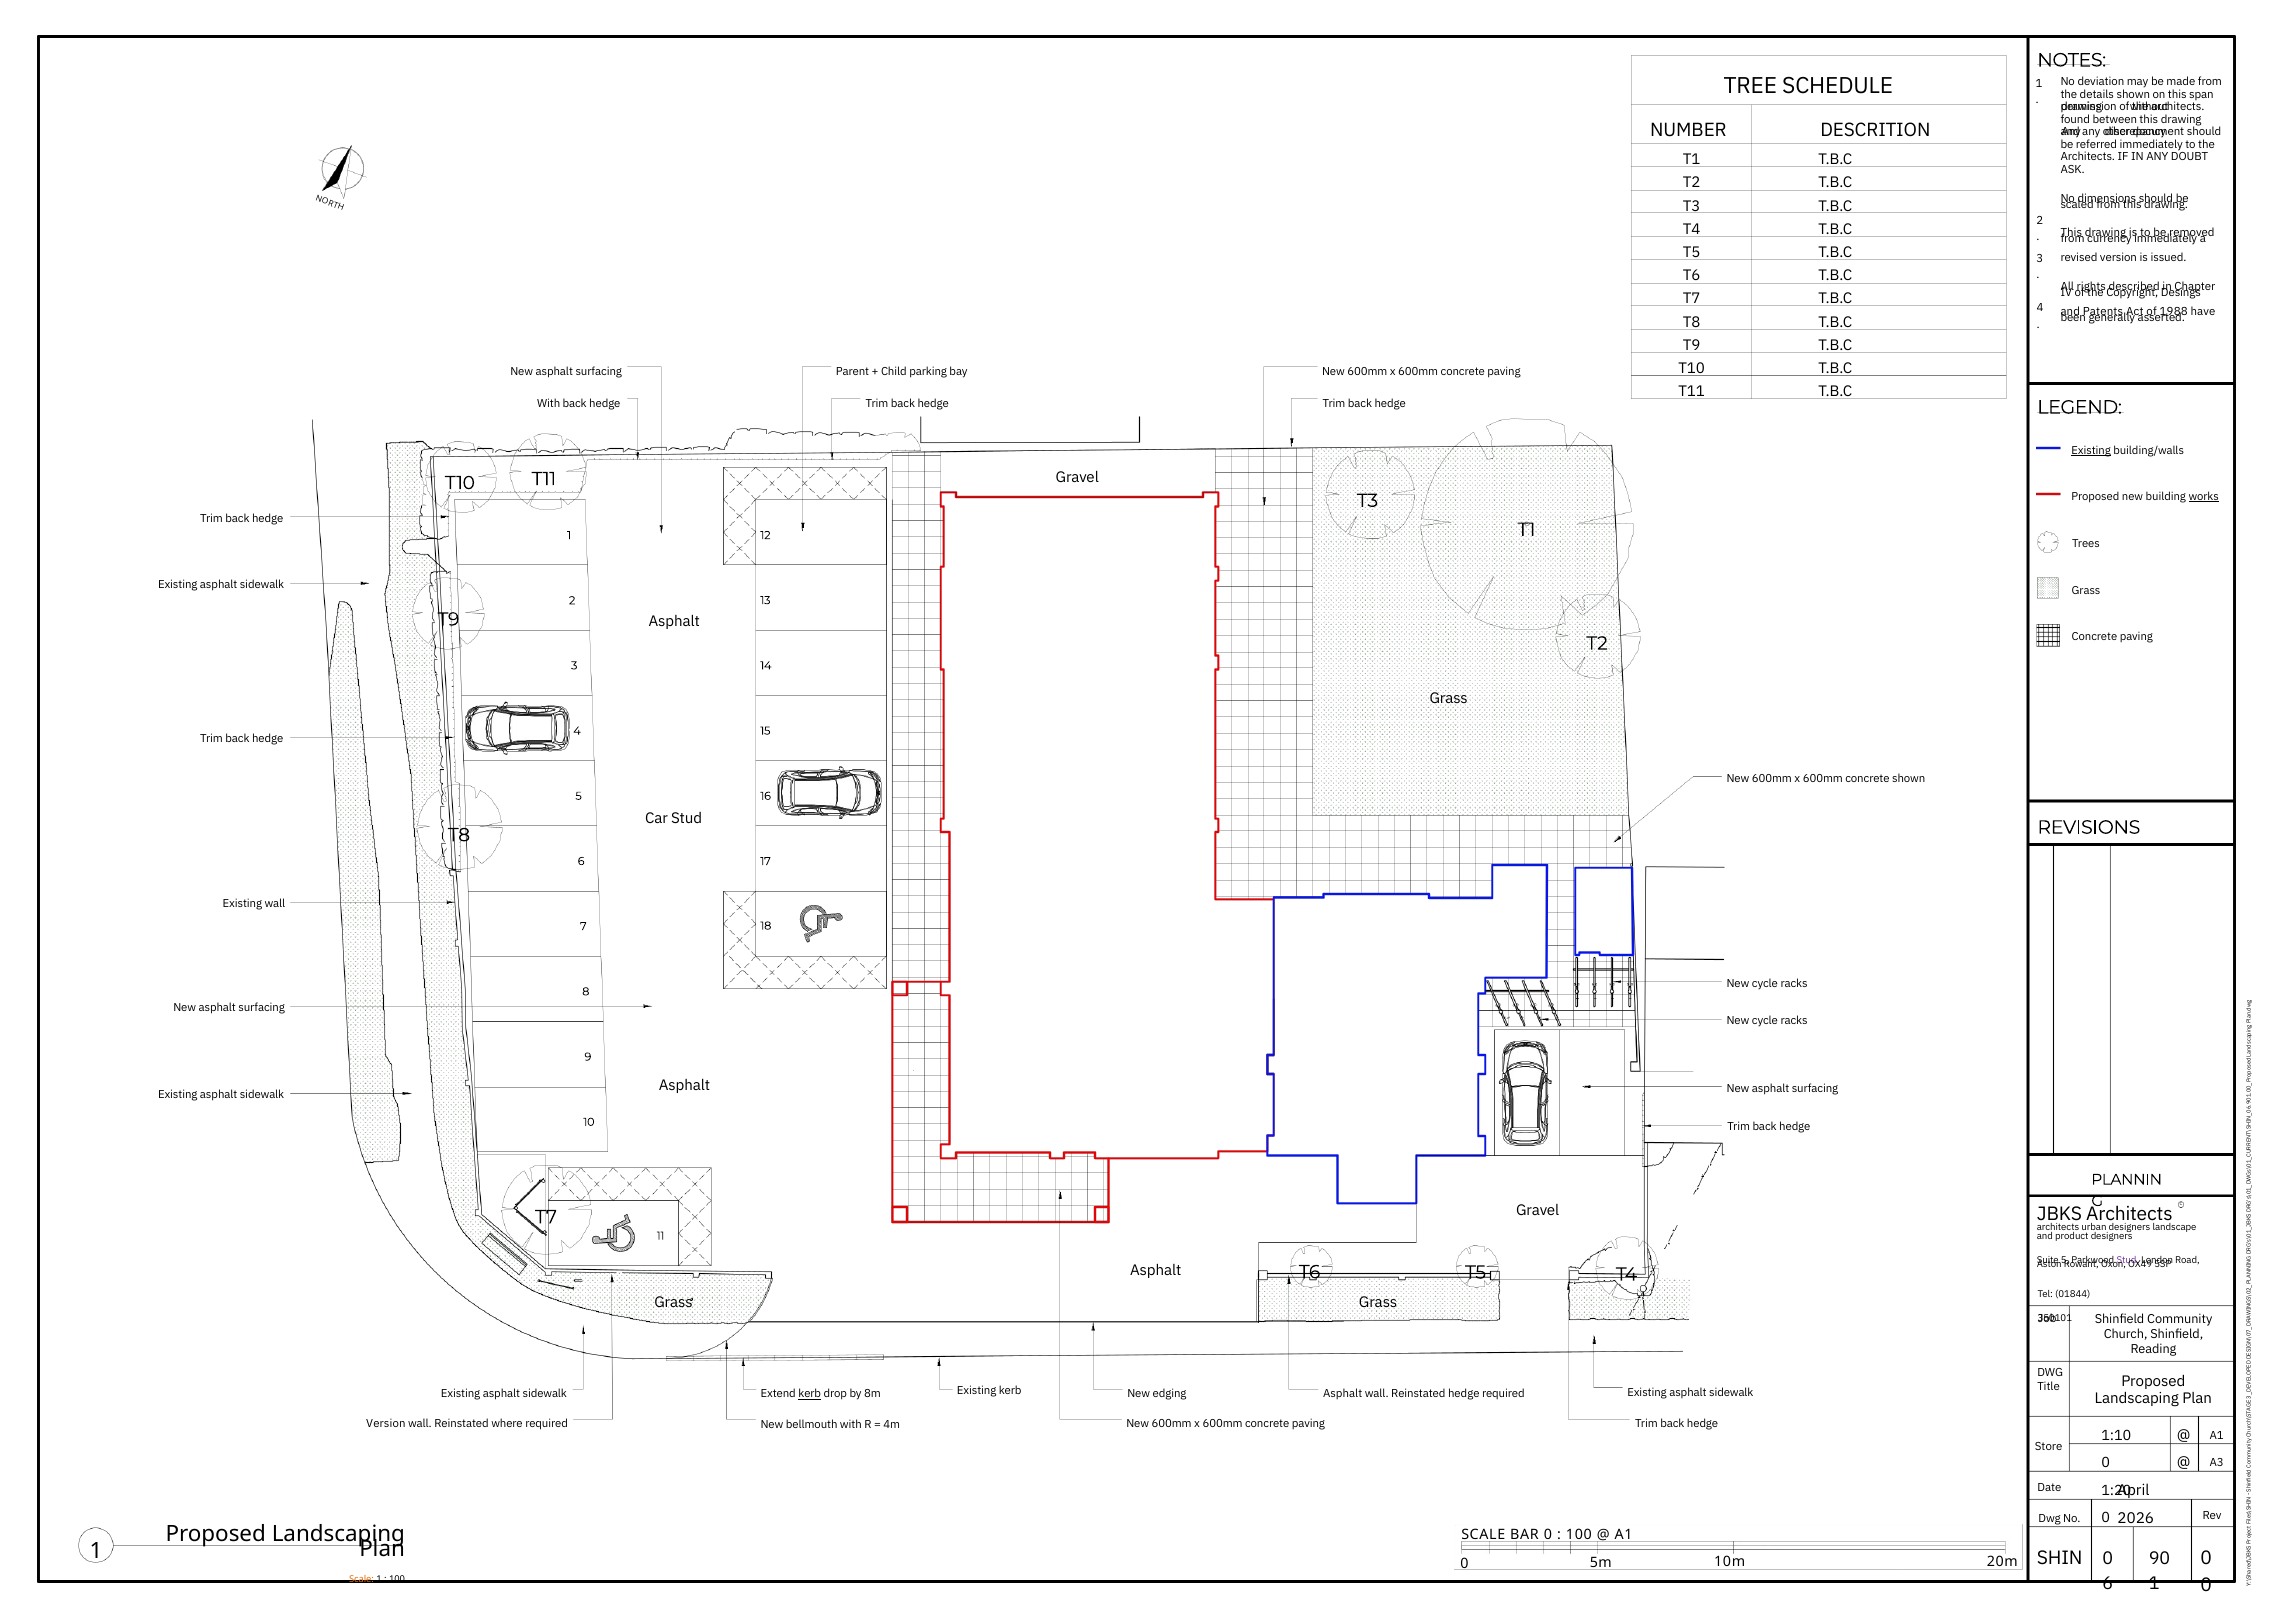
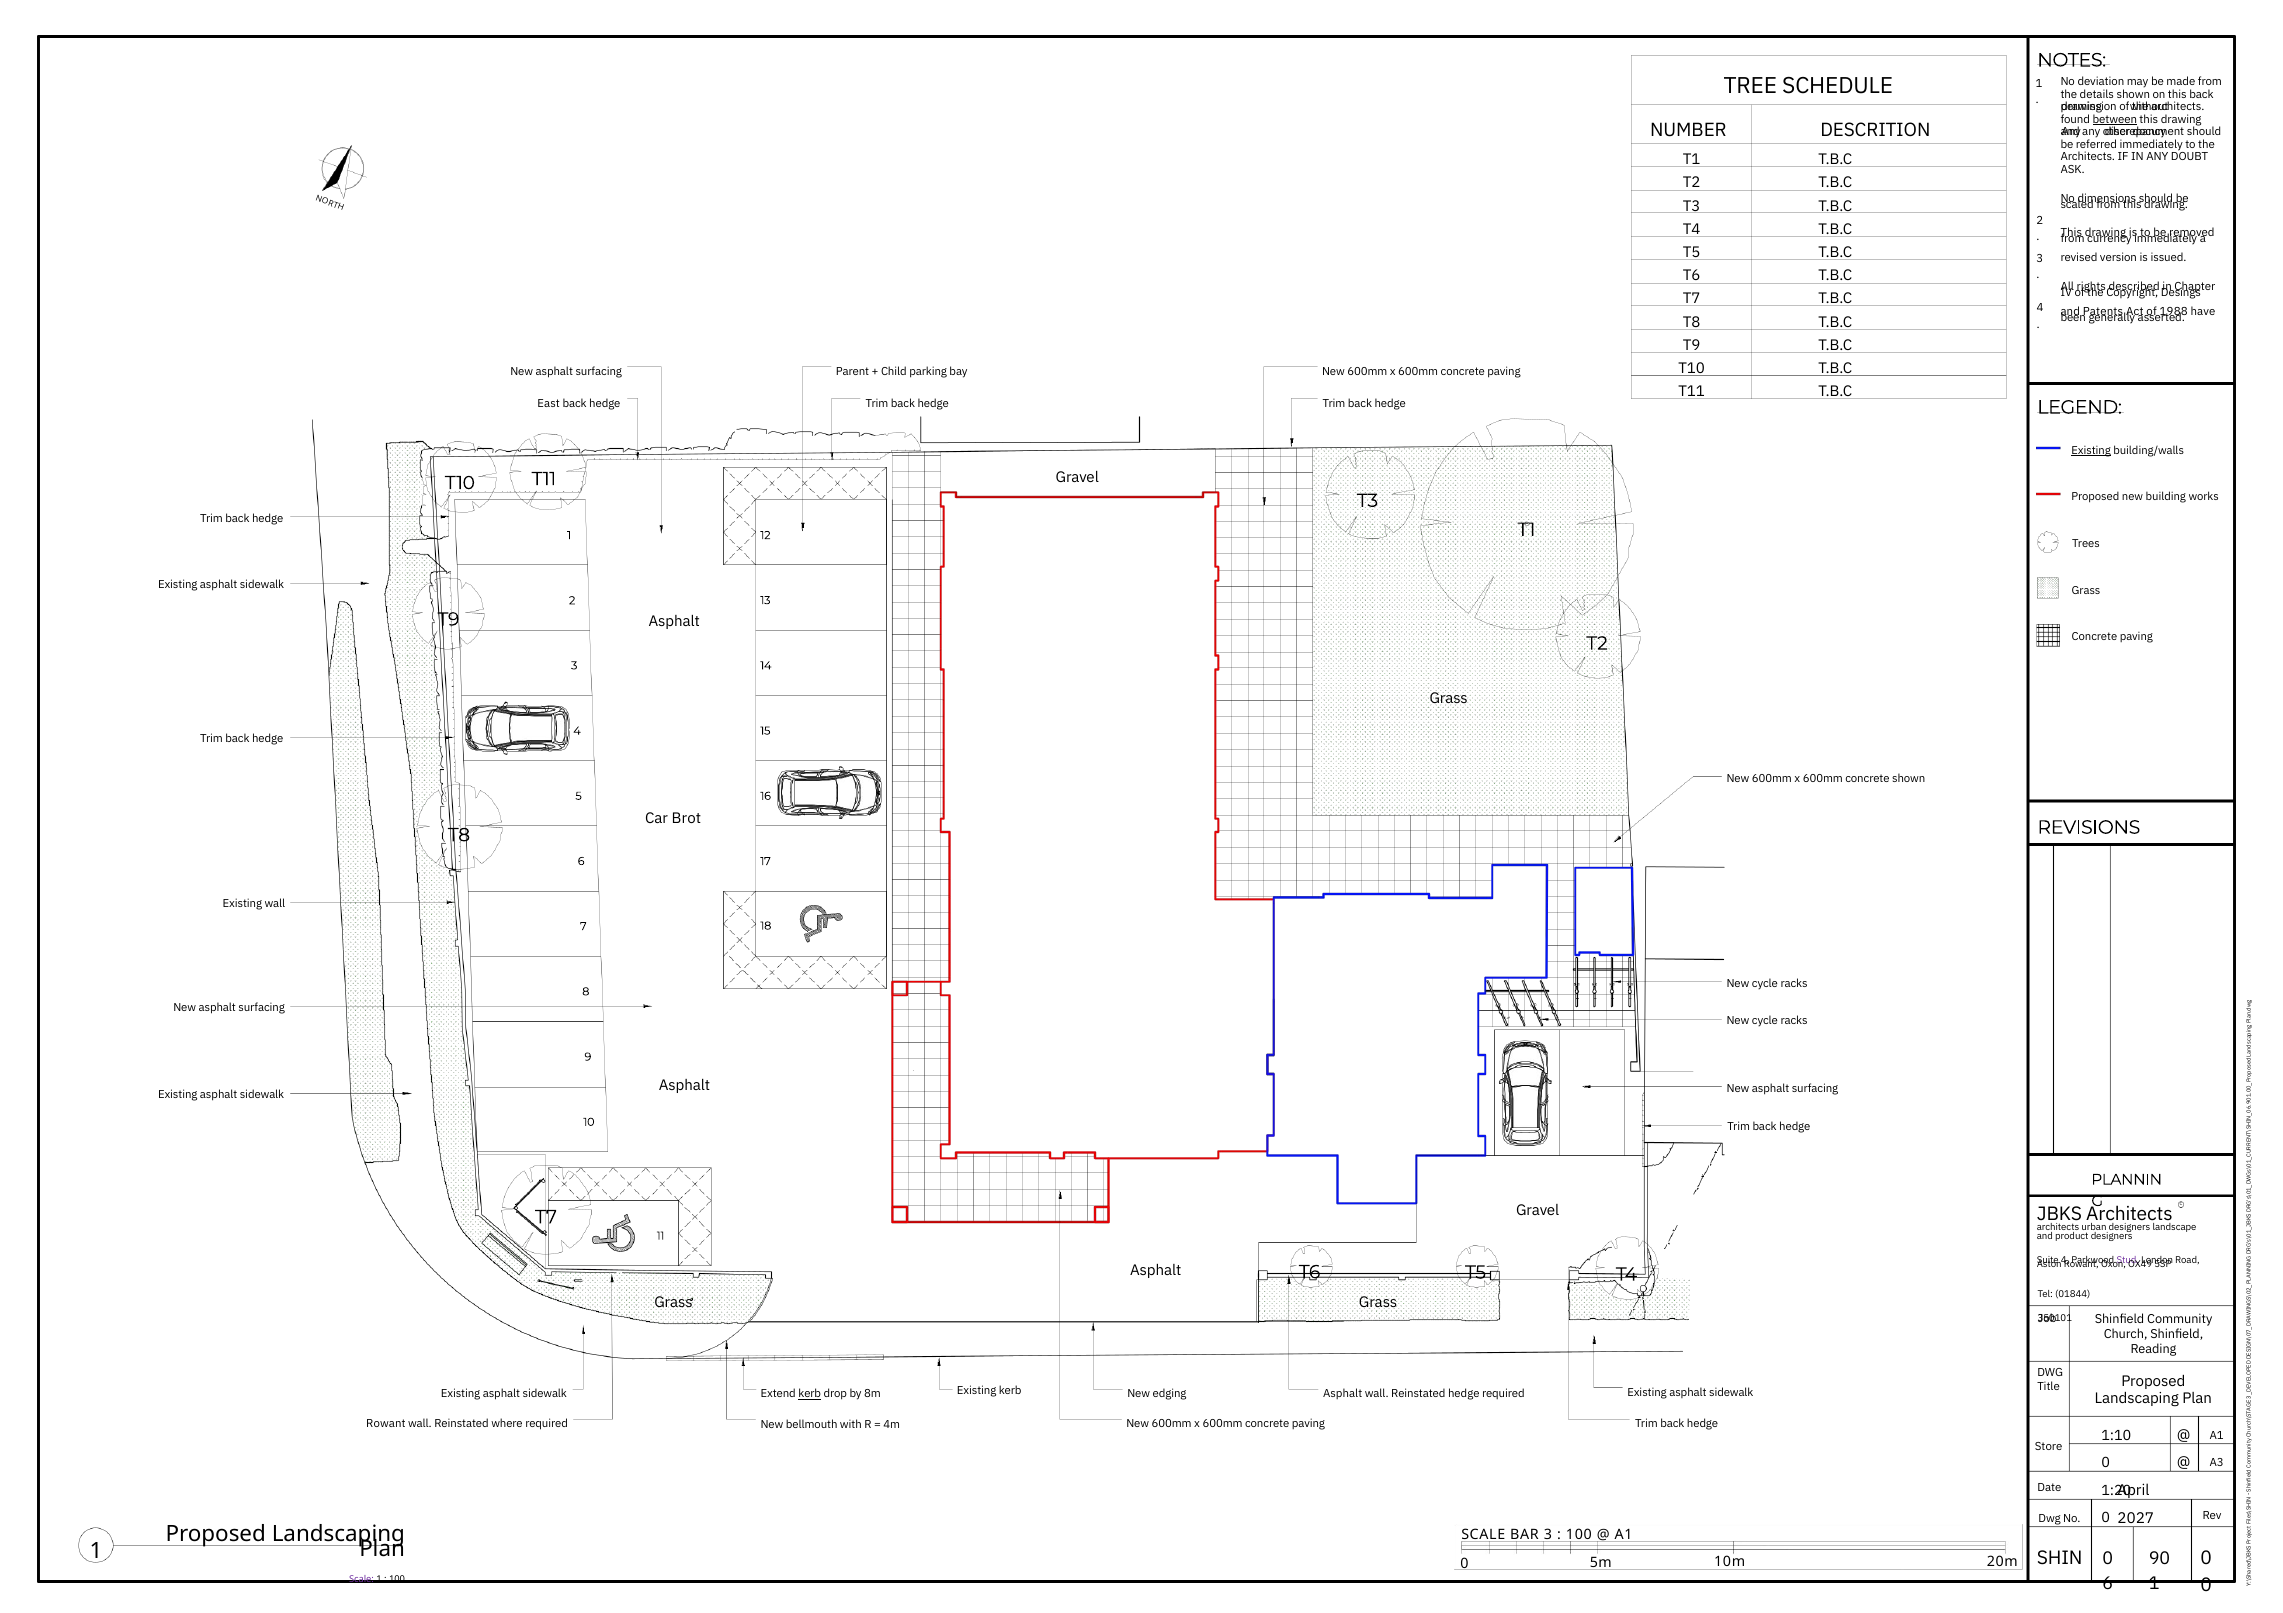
this span: span -> back
between underline: none -> present
With at (549, 403): With -> East
works underline: present -> none
Car Stud: Stud -> Brot
5 at (2065, 1259): 5 -> 4
Version at (386, 1423): Version -> Rowant
2026: 2026 -> 2027
BAR 0: 0 -> 3
Scale at (362, 1579) colour: orange -> purple
